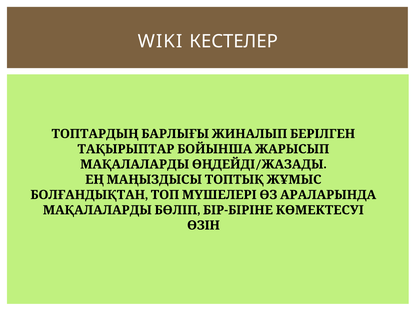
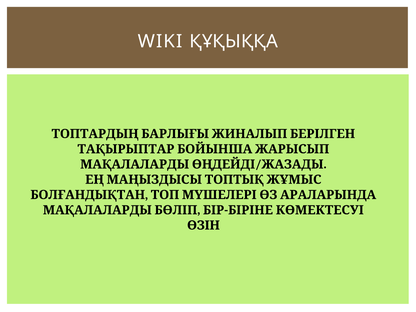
КЕСТЕЛЕР: КЕСТЕЛЕР -> ҚҰҚЫҚҚА
